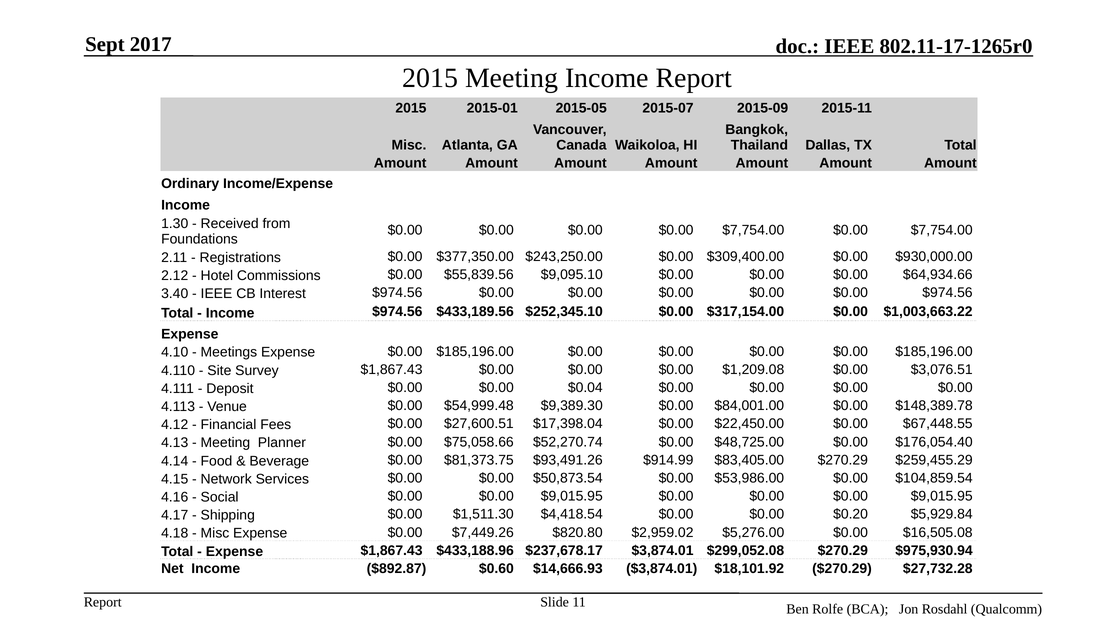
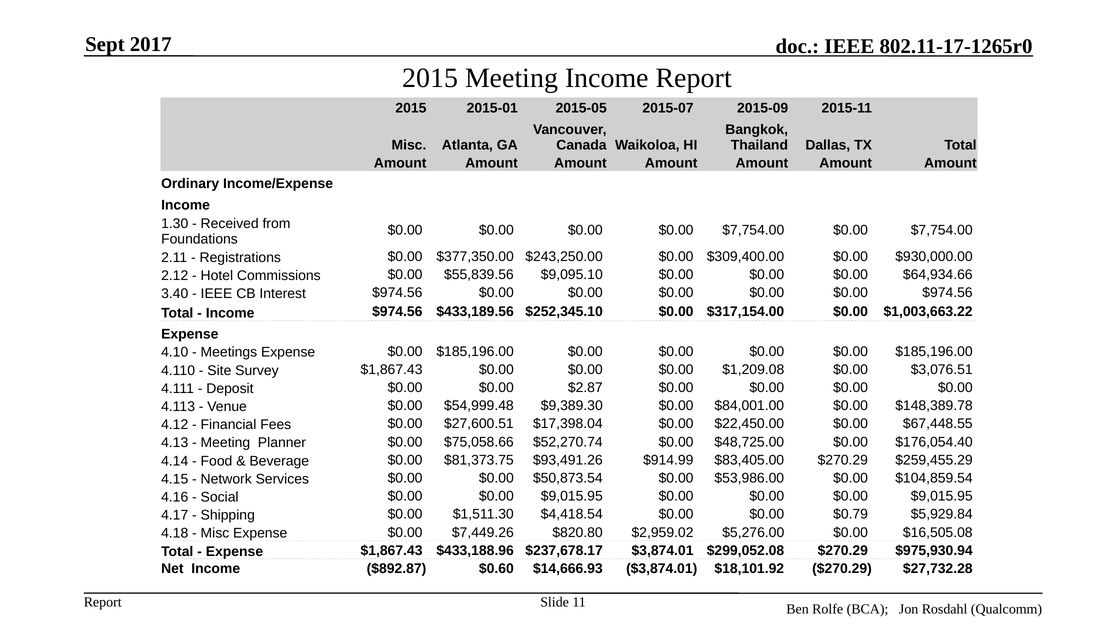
$0.04: $0.04 -> $2.87
$0.20: $0.20 -> $0.79
